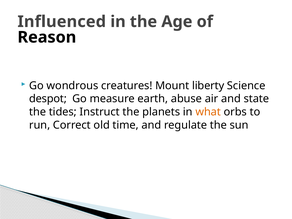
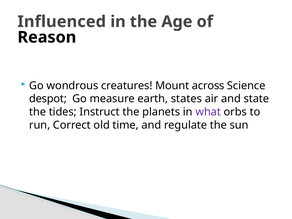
liberty: liberty -> across
abuse: abuse -> states
what colour: orange -> purple
